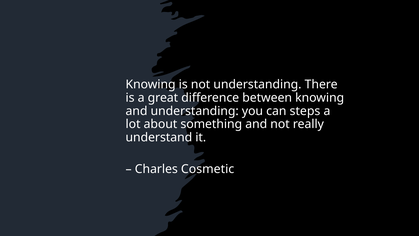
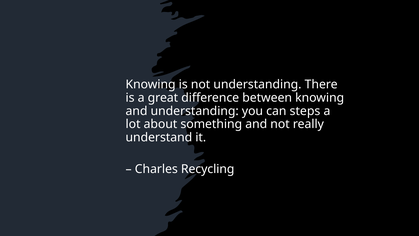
Cosmetic: Cosmetic -> Recycling
